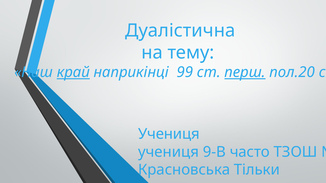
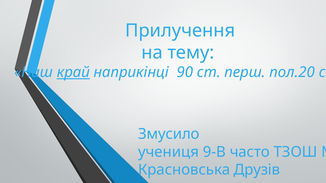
Дуалістична: Дуалістична -> Прилучення
99: 99 -> 90
перш underline: present -> none
Учениця at (169, 134): Учениця -> Змусило
Тільки: Тільки -> Друзів
